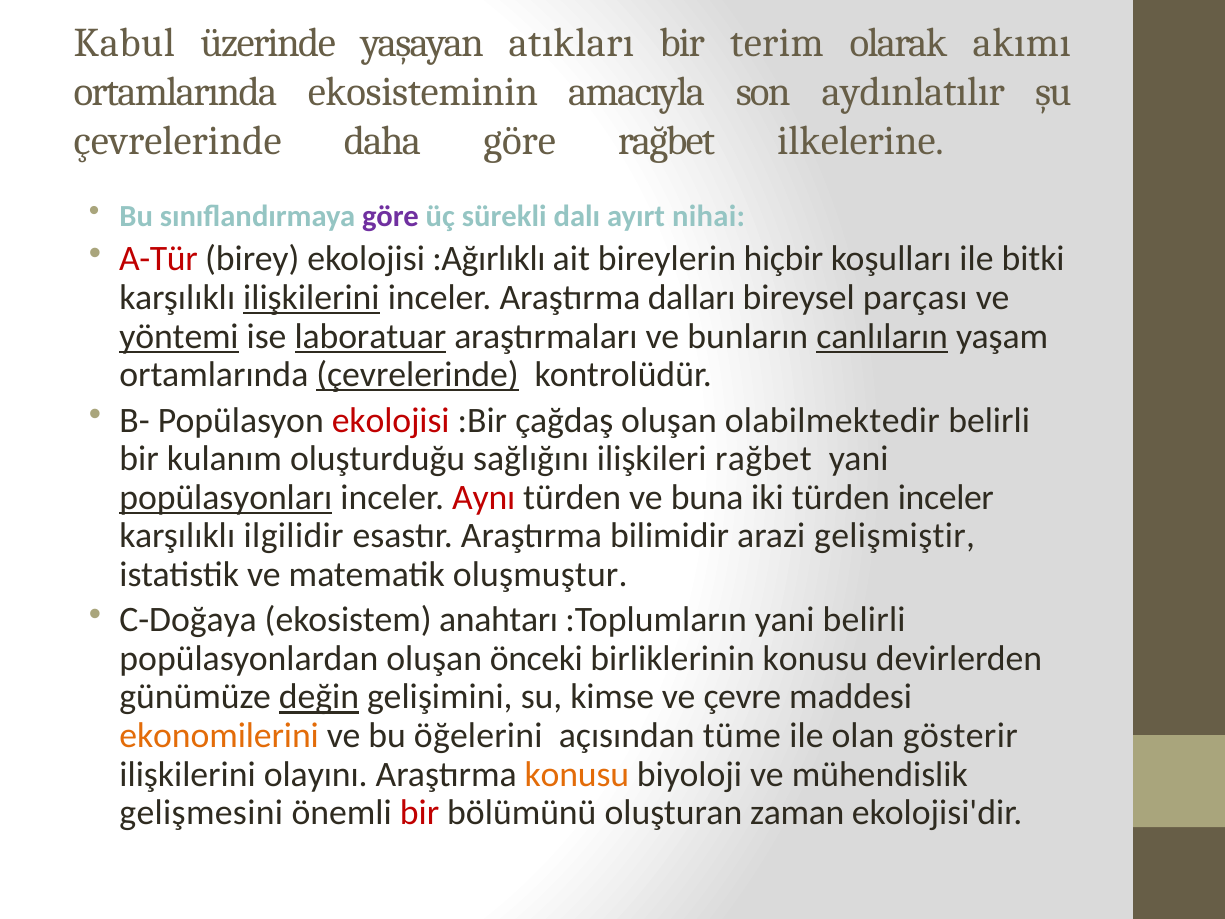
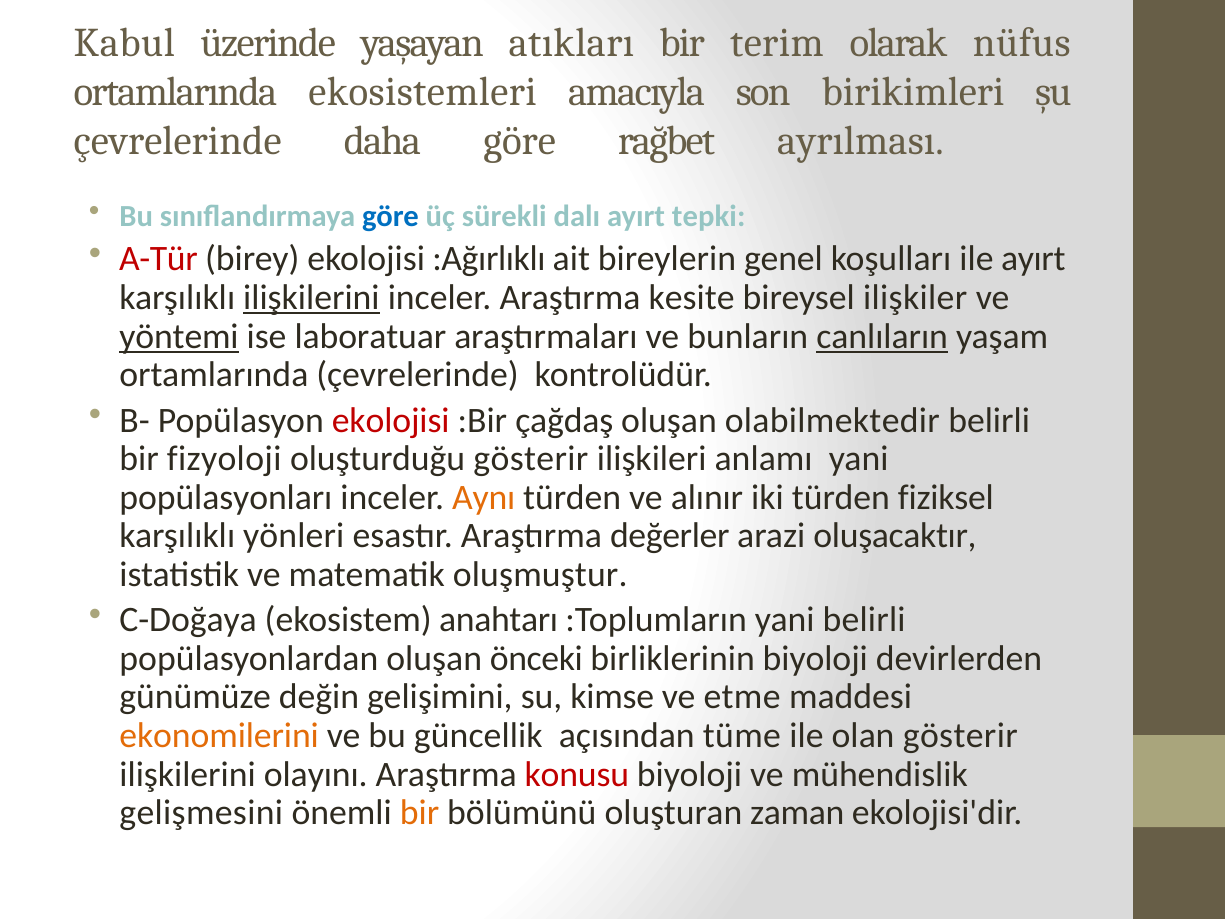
akımı: akımı -> nüfus
ekosisteminin: ekosisteminin -> ekosistemleri
aydınlatılır: aydınlatılır -> birikimleri
ilkelerine: ilkelerine -> ayrılması
göre at (391, 216) colour: purple -> blue
nihai: nihai -> tepki
hiçbir: hiçbir -> genel
ile bitki: bitki -> ayırt
dalları: dalları -> kesite
parçası: parçası -> ilişkiler
laboratuar underline: present -> none
çevrelerinde at (418, 375) underline: present -> none
kulanım: kulanım -> fizyoloji
oluşturduğu sağlığını: sağlığını -> gösterir
ilişkileri rağbet: rağbet -> anlamı
popülasyonları underline: present -> none
Aynı colour: red -> orange
buna: buna -> alınır
türden inceler: inceler -> fiziksel
ilgilidir: ilgilidir -> yönleri
bilimidir: bilimidir -> değerler
gelişmiştir: gelişmiştir -> oluşacaktır
birliklerinin konusu: konusu -> biyoloji
değin underline: present -> none
çevre: çevre -> etme
öğelerini: öğelerini -> güncellik
konusu at (577, 774) colour: orange -> red
bir at (420, 813) colour: red -> orange
